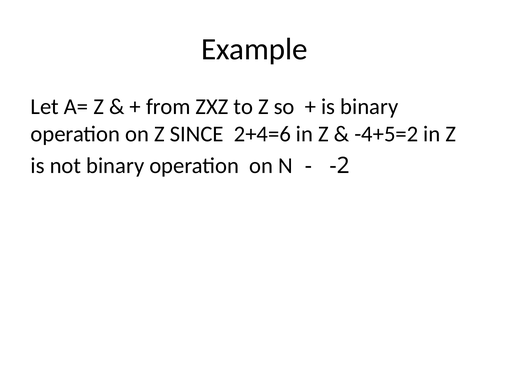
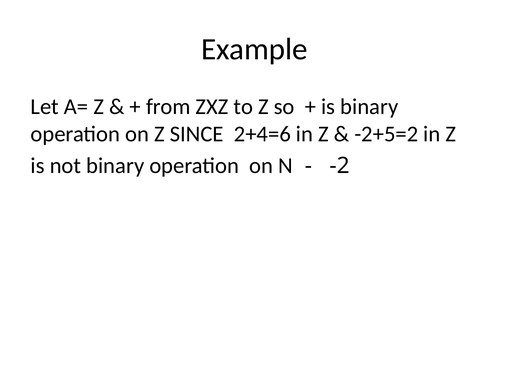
-4+5=2: -4+5=2 -> -2+5=2
